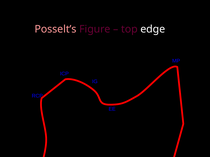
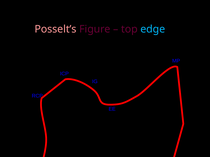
edge colour: white -> light blue
